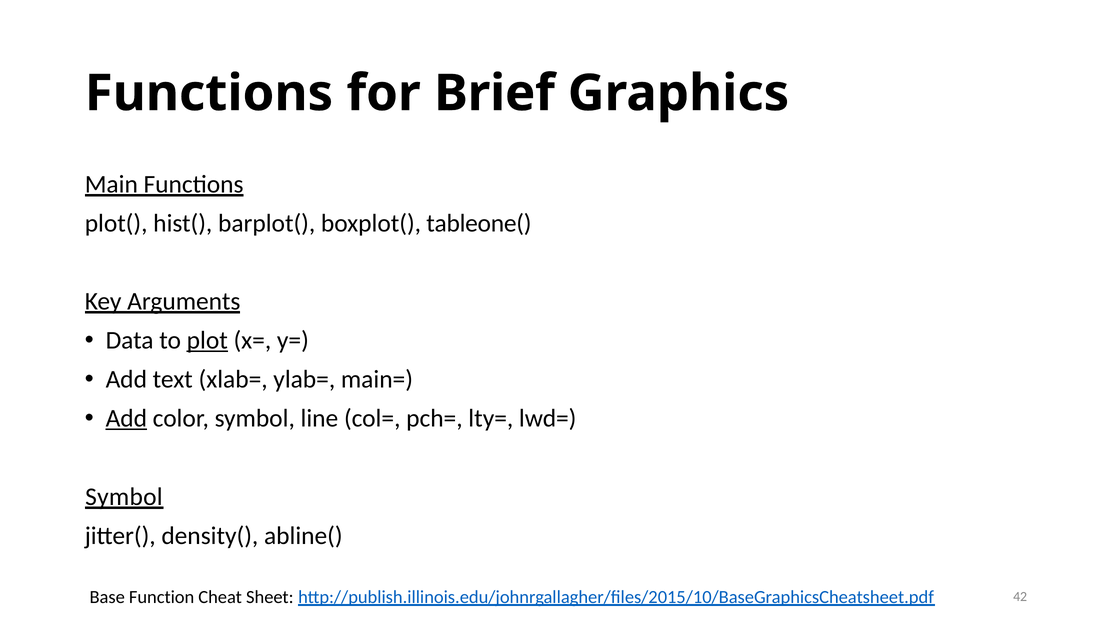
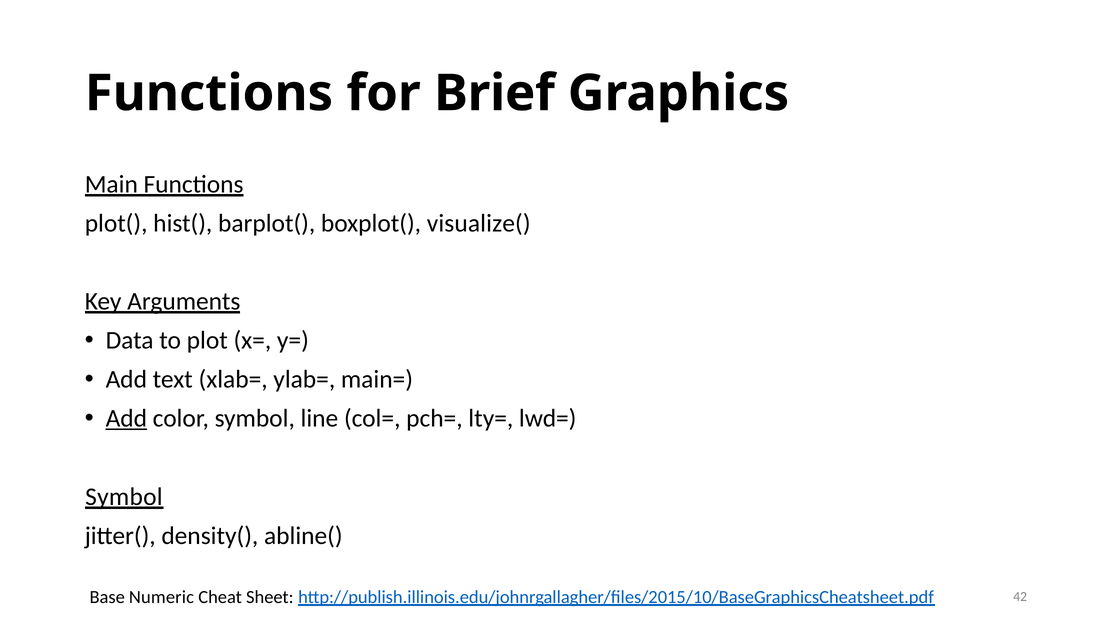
tableone(: tableone( -> visualize(
plot underline: present -> none
Function: Function -> Numeric
